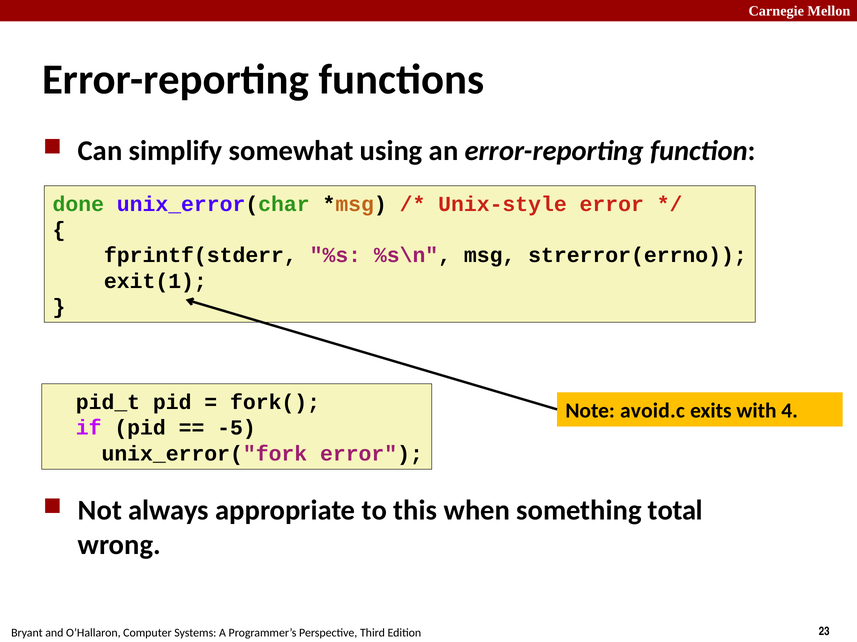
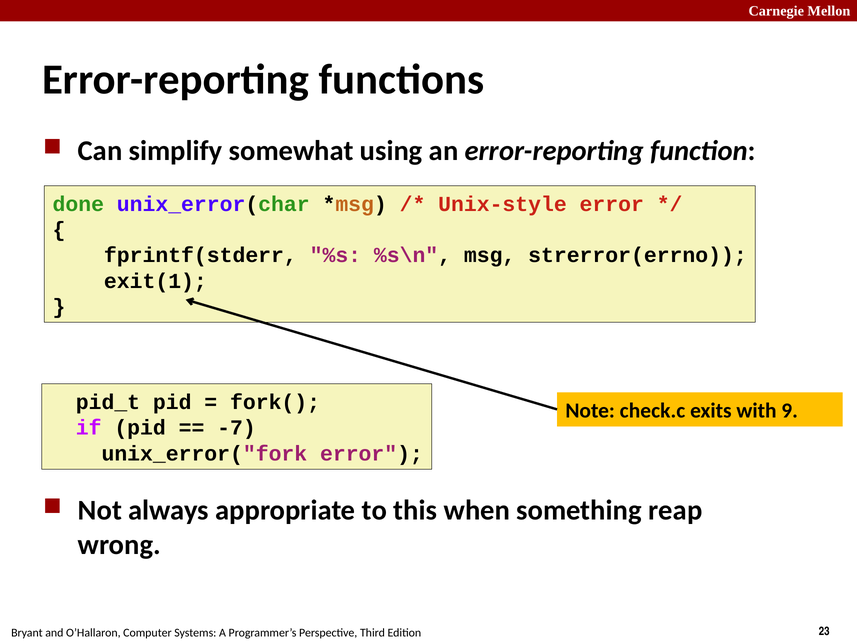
avoid.c: avoid.c -> check.c
4: 4 -> 9
-5: -5 -> -7
total: total -> reap
